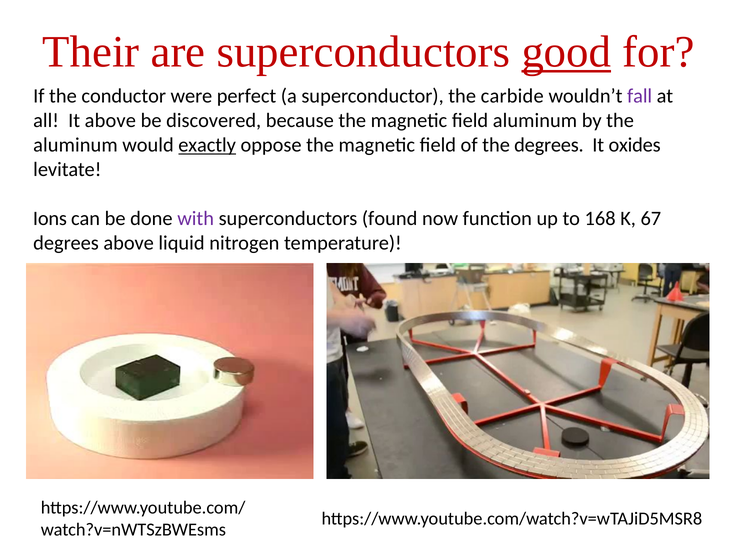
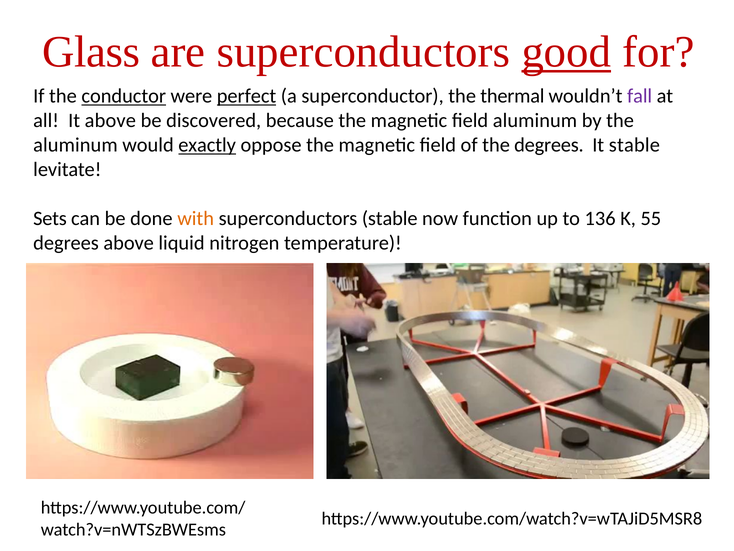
Their: Their -> Glass
conductor underline: none -> present
perfect underline: none -> present
carbide: carbide -> thermal
It oxides: oxides -> stable
Ions: Ions -> Sets
with colour: purple -> orange
superconductors found: found -> stable
168: 168 -> 136
67: 67 -> 55
